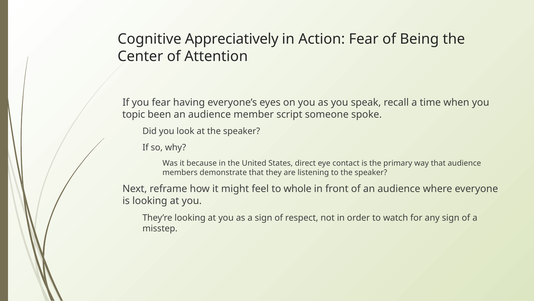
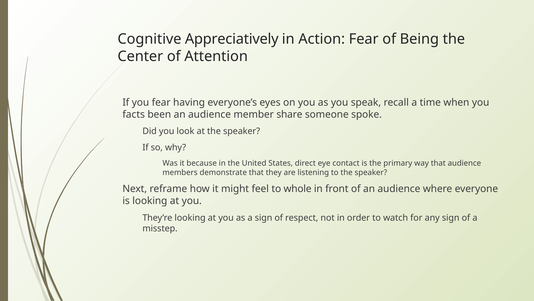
topic: topic -> facts
script: script -> share
